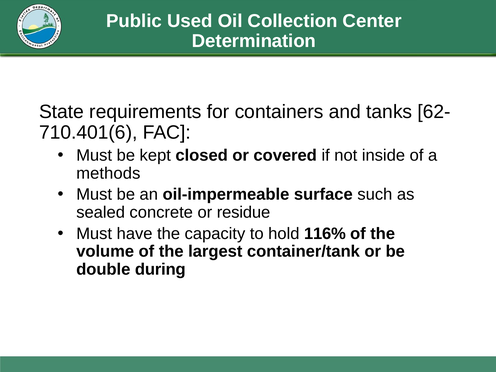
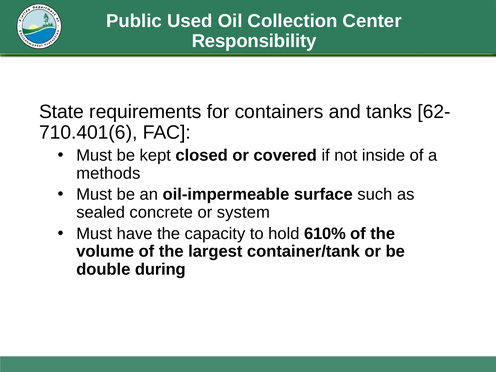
Determination: Determination -> Responsibility
residue: residue -> system
116%: 116% -> 610%
